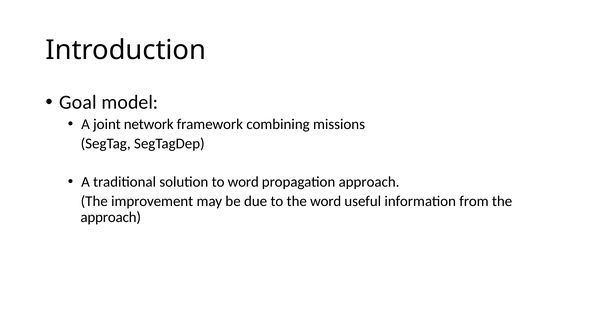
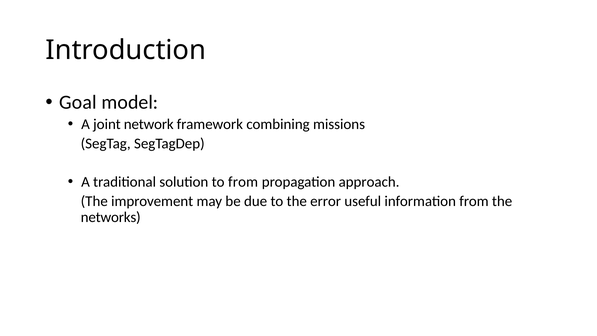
to word: word -> from
the word: word -> error
approach at (111, 217): approach -> networks
